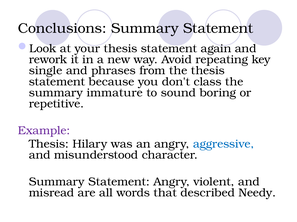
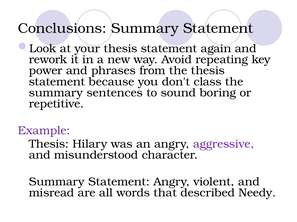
single: single -> power
immature: immature -> sentences
aggressive colour: blue -> purple
